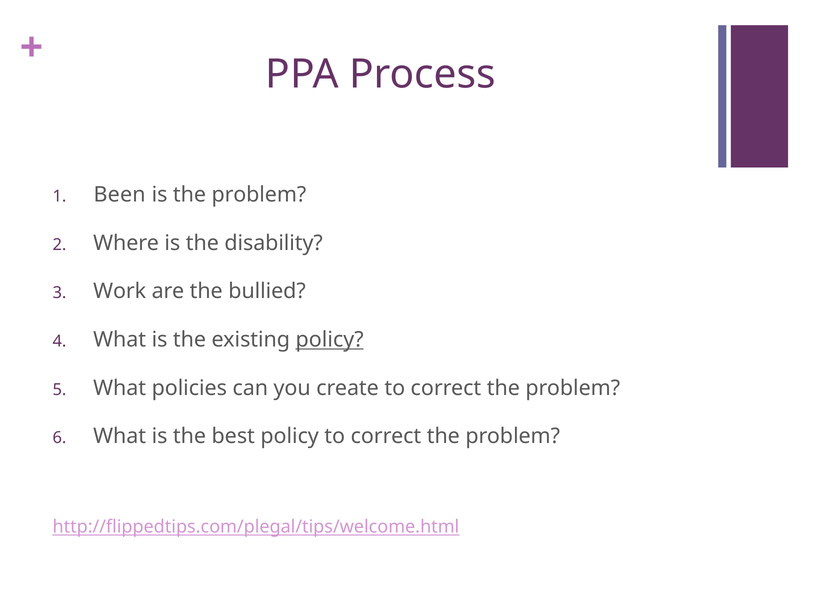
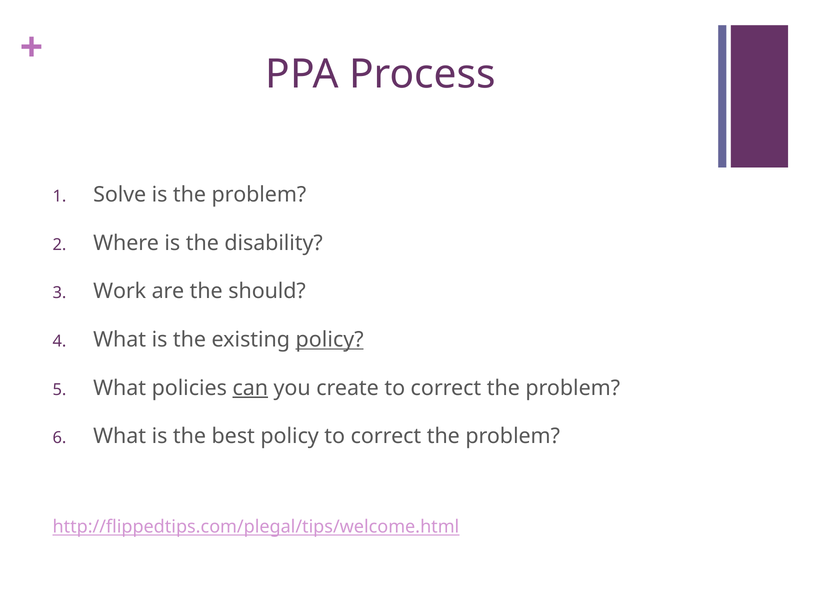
Been: Been -> Solve
bullied: bullied -> should
can underline: none -> present
